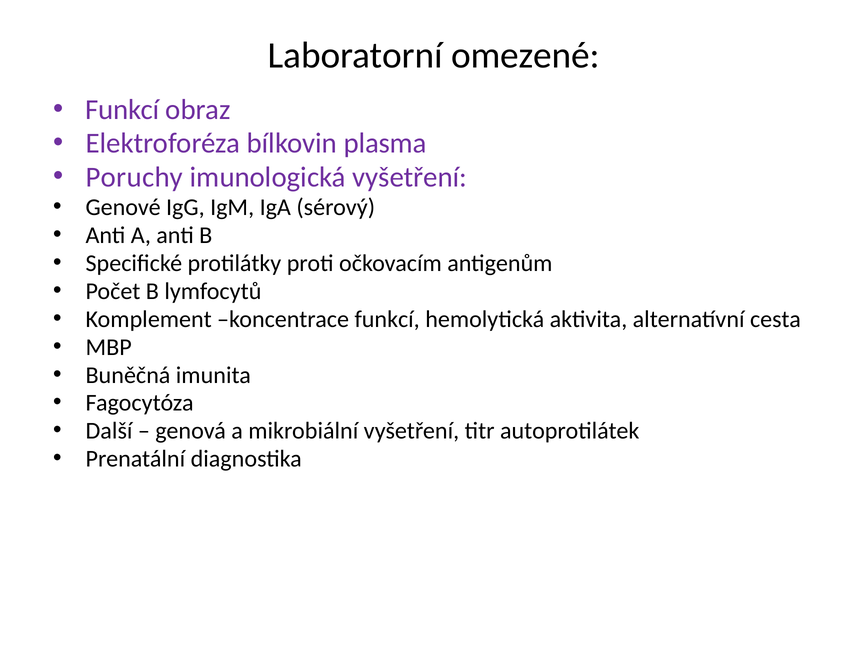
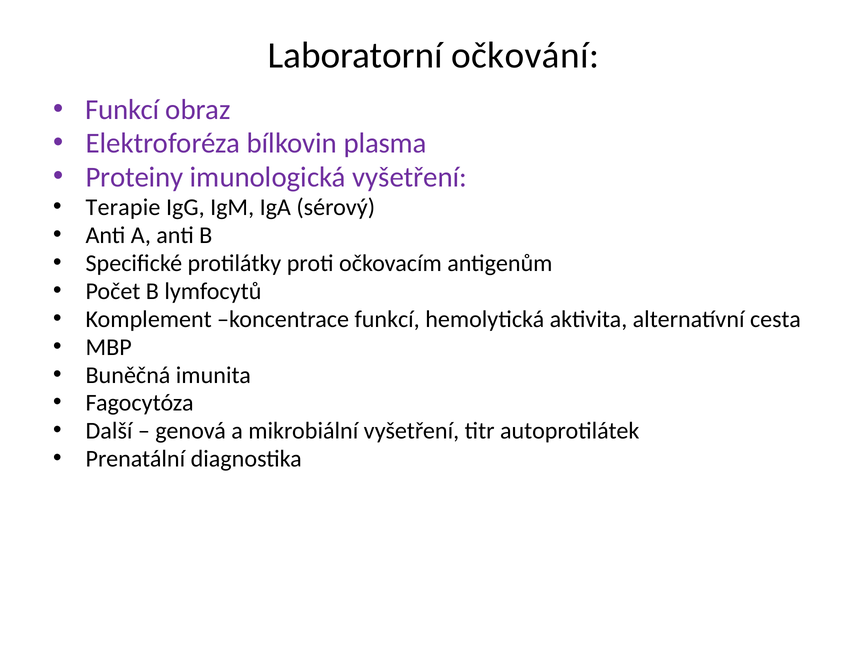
omezené: omezené -> očkování
Poruchy: Poruchy -> Proteiny
Genové: Genové -> Terapie
